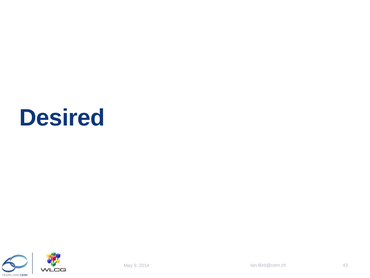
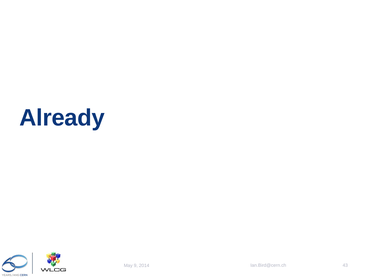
Desired: Desired -> Already
